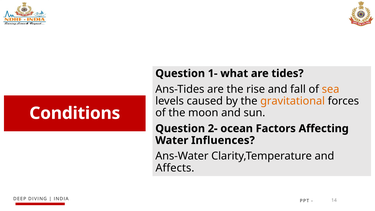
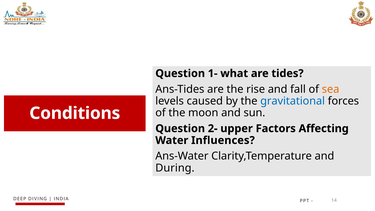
gravitational colour: orange -> blue
ocean: ocean -> upper
Affects: Affects -> During
